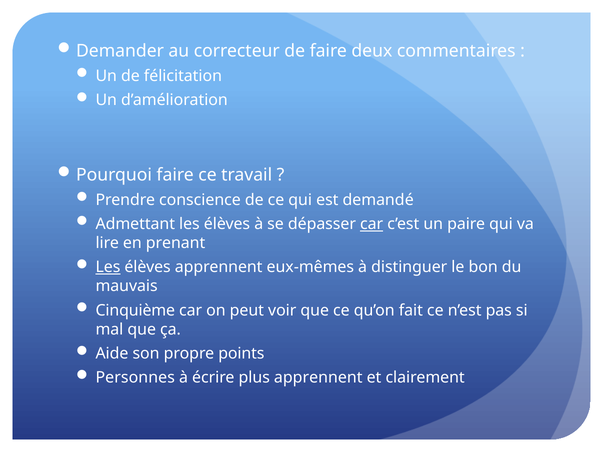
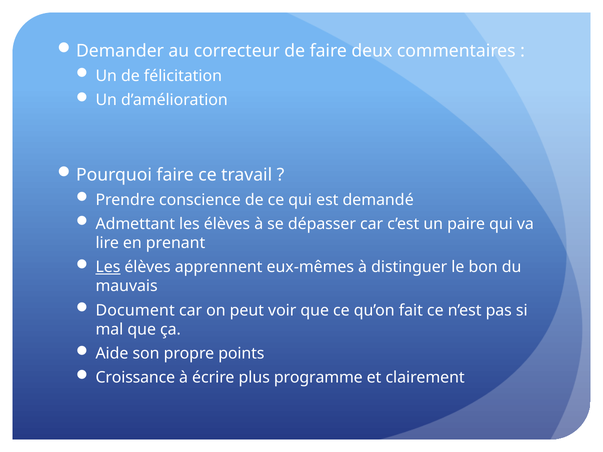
car at (372, 224) underline: present -> none
Cinquième: Cinquième -> Document
Personnes: Personnes -> Croissance
plus apprennent: apprennent -> programme
